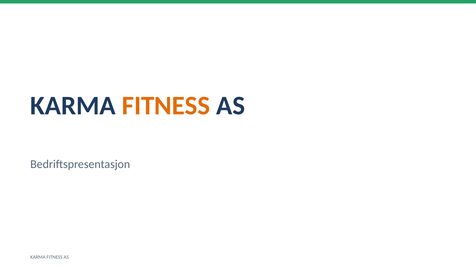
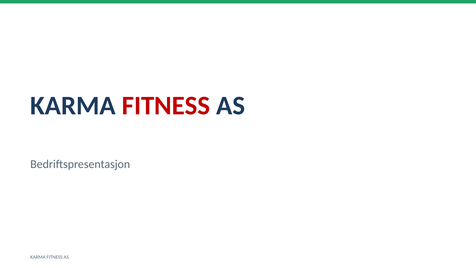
FITNESS at (166, 106) colour: orange -> red
